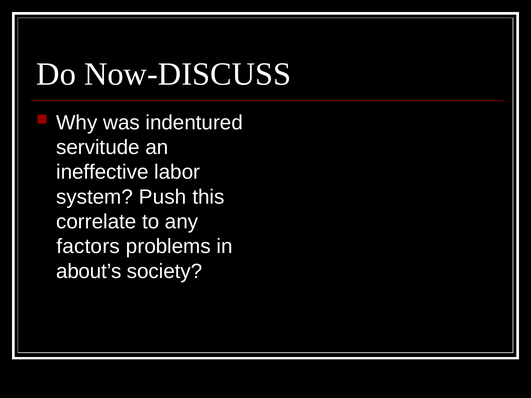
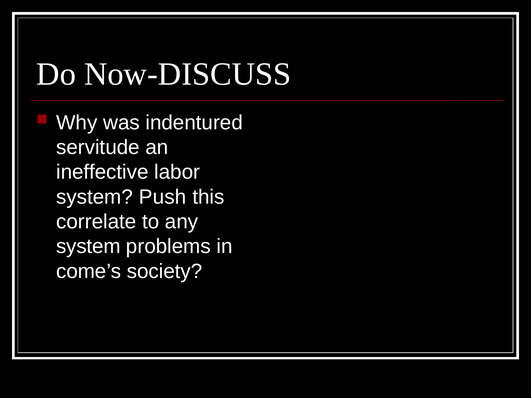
factors at (88, 247): factors -> system
about’s: about’s -> come’s
